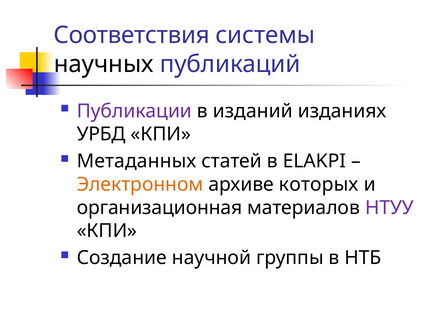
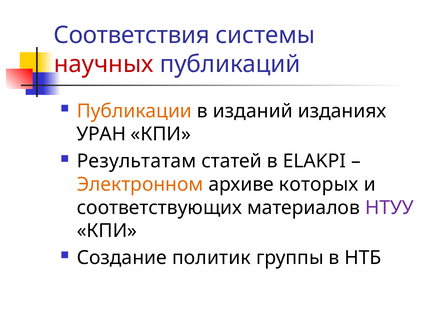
научных colour: black -> red
Публикации colour: purple -> orange
УРБД: УРБД -> УРАН
Метаданных: Метаданных -> Результатам
организационная: организационная -> соответствующих
научной: научной -> политик
